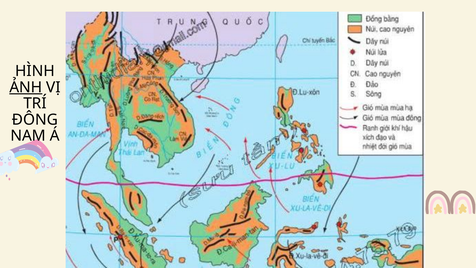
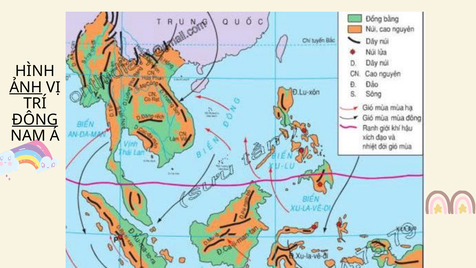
ĐÔNG underline: none -> present
